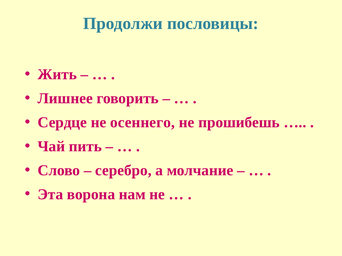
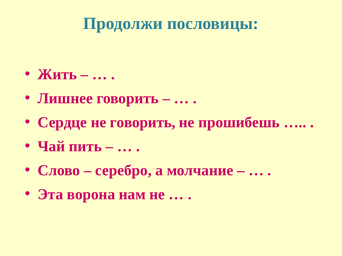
не осеннего: осеннего -> говорить
